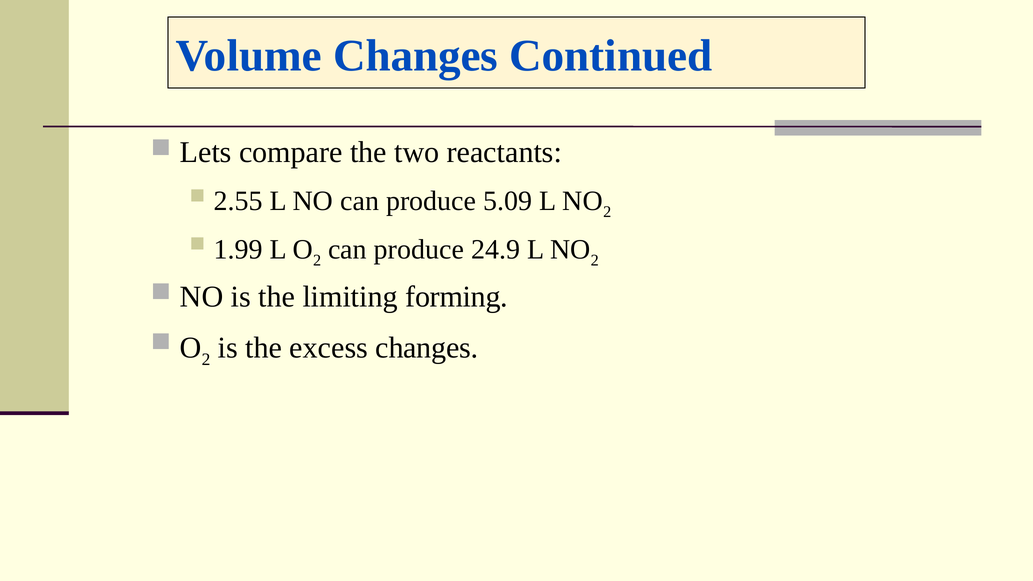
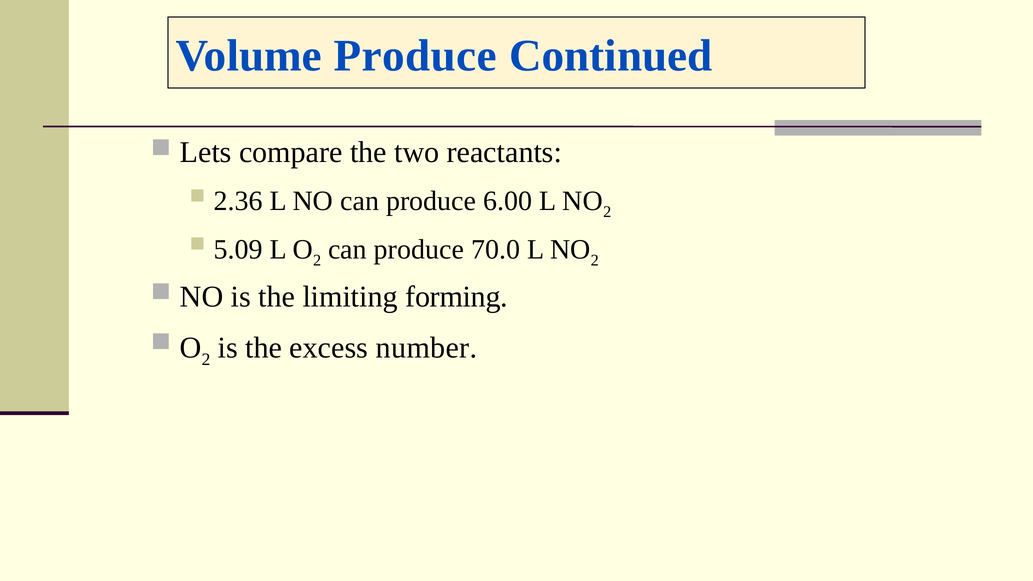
Volume Changes: Changes -> Produce
2.55: 2.55 -> 2.36
5.09: 5.09 -> 6.00
1.99: 1.99 -> 5.09
24.9: 24.9 -> 70.0
excess changes: changes -> number
